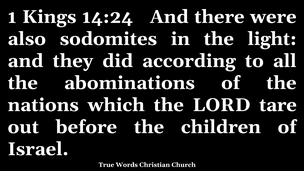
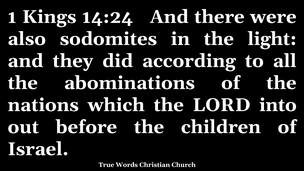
tare: tare -> into
